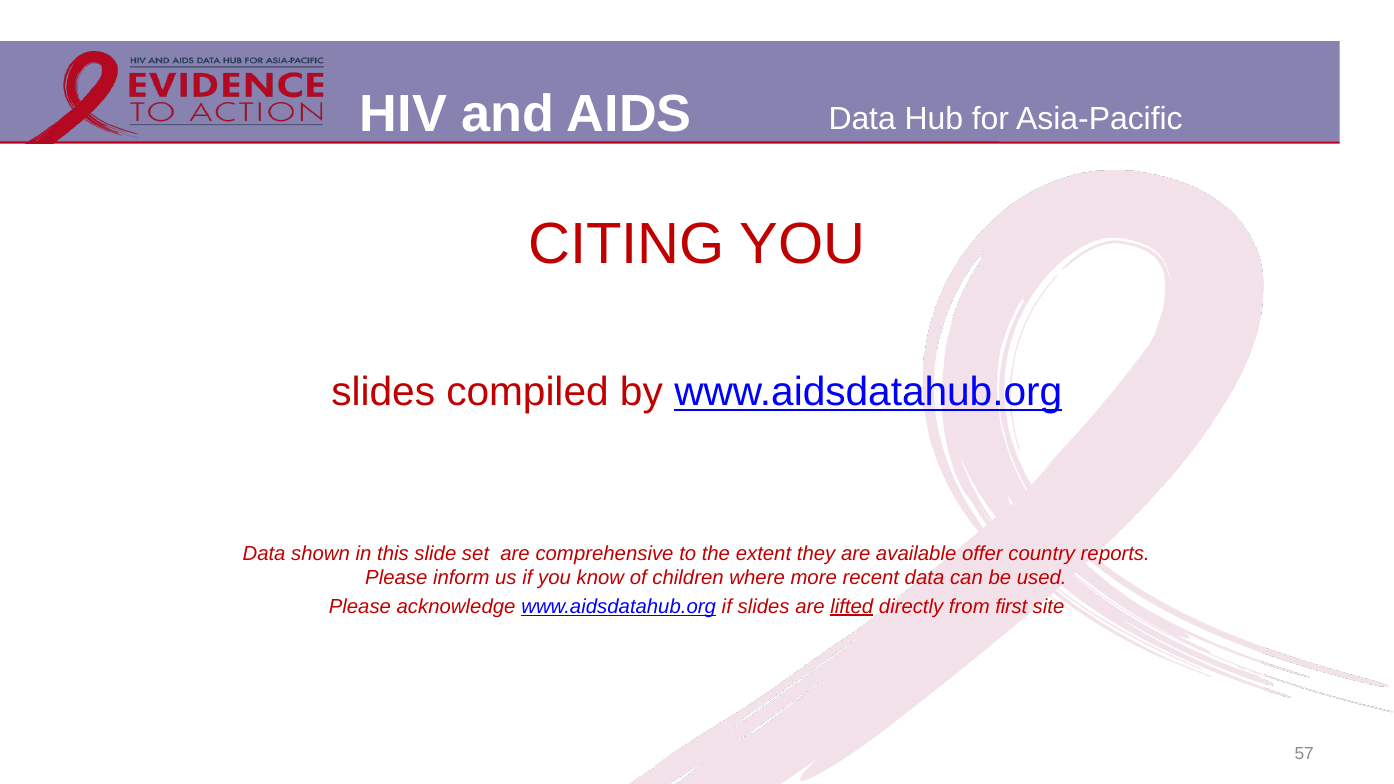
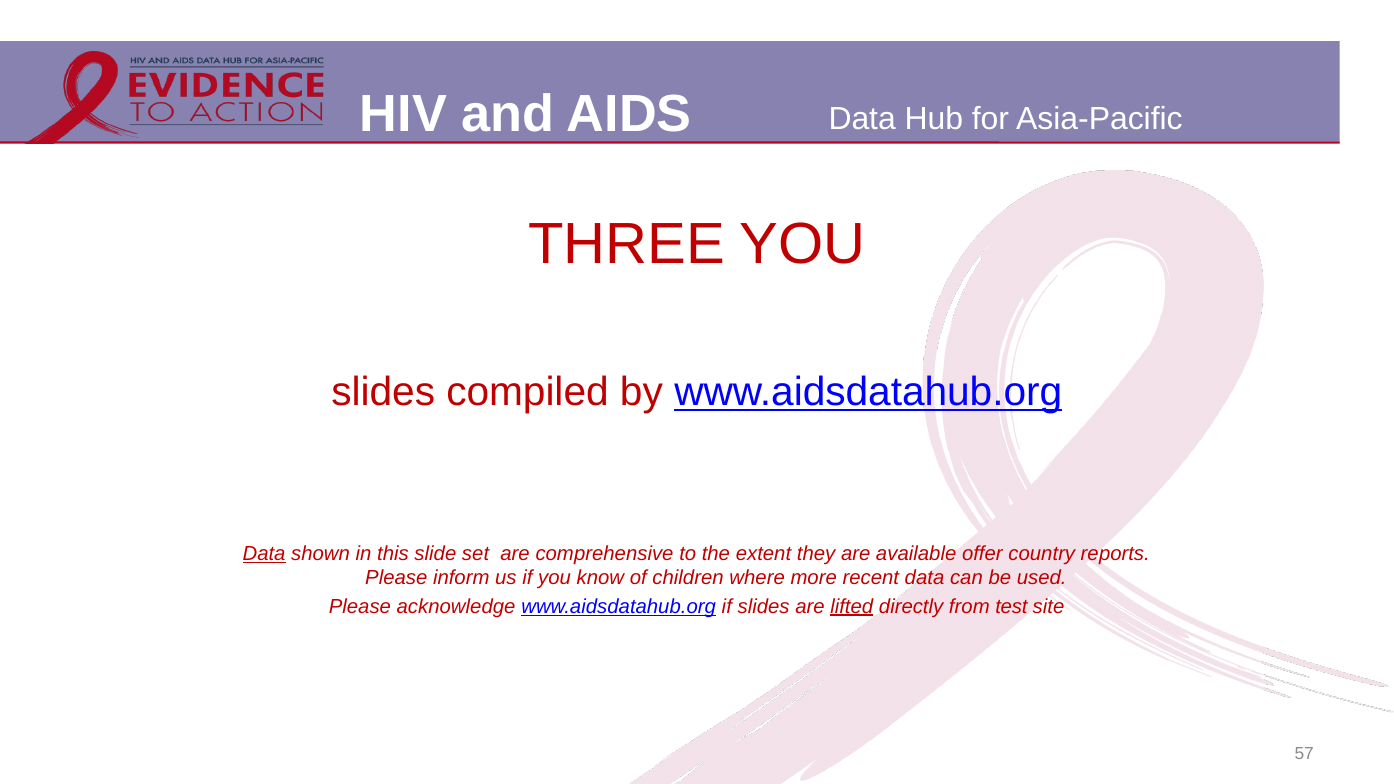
CITING: CITING -> THREE
Data at (264, 553) underline: none -> present
first: first -> test
